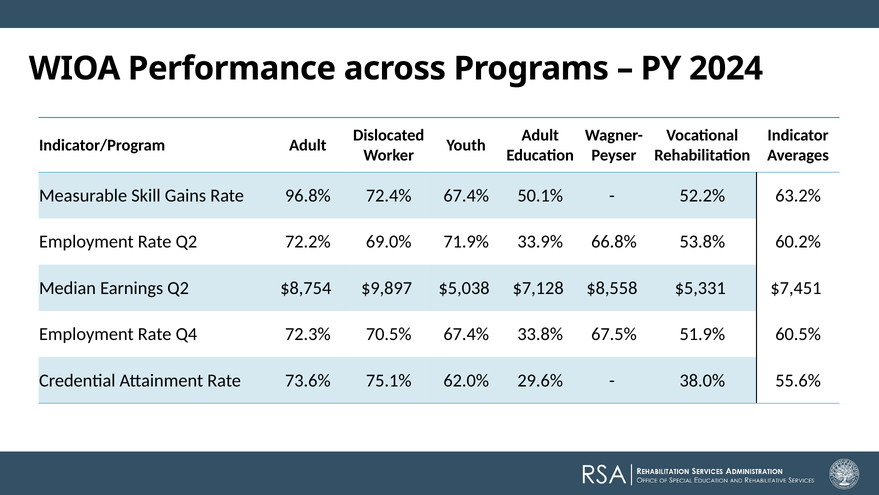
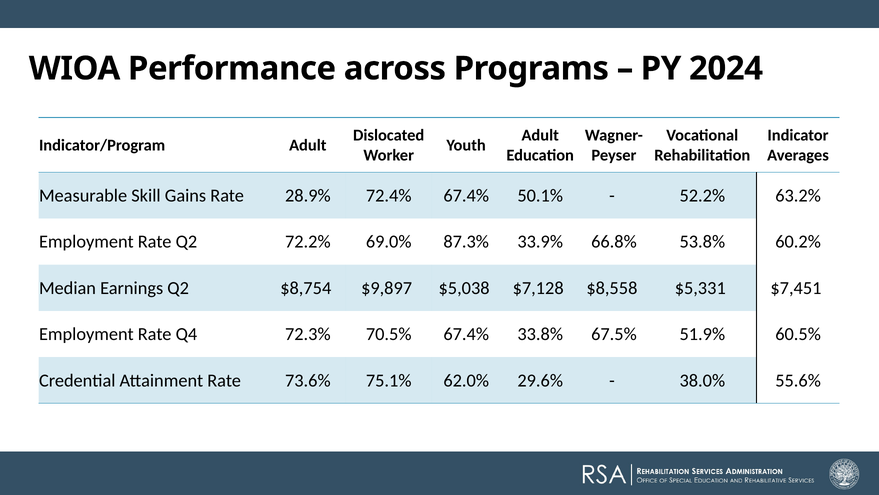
96.8%: 96.8% -> 28.9%
71.9%: 71.9% -> 87.3%
